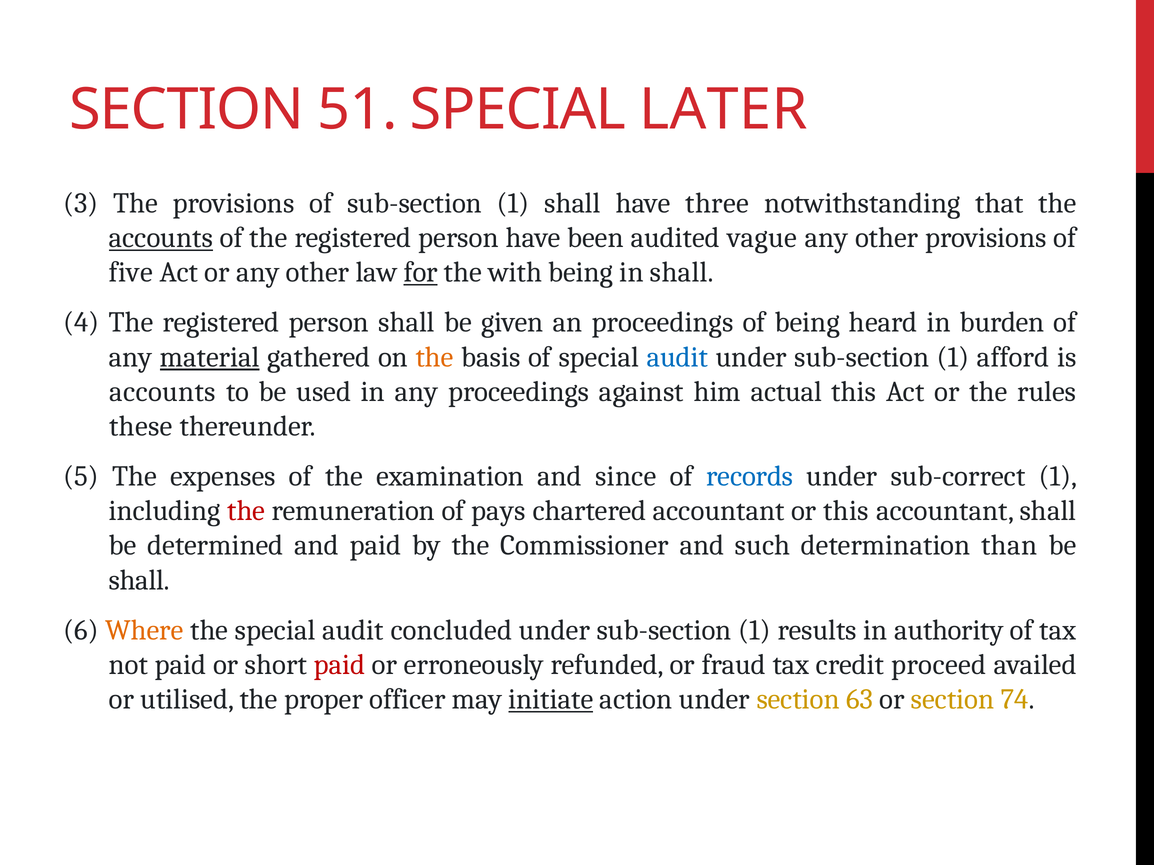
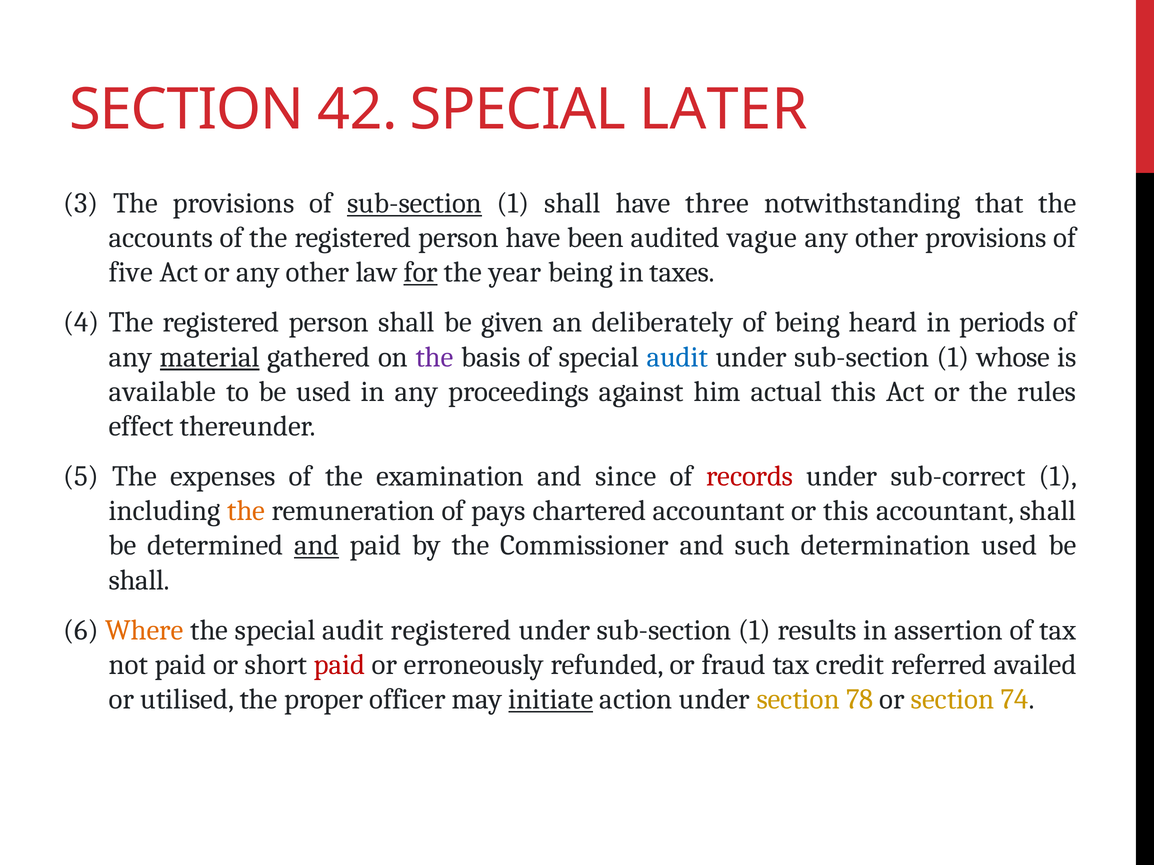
51: 51 -> 42
sub-section at (414, 203) underline: none -> present
accounts at (161, 238) underline: present -> none
with: with -> year
in shall: shall -> taxes
an proceedings: proceedings -> deliberately
burden: burden -> periods
the at (435, 357) colour: orange -> purple
afford: afford -> whose
accounts at (162, 392): accounts -> available
these: these -> effect
records colour: blue -> red
the at (246, 511) colour: red -> orange
and at (317, 546) underline: none -> present
determination than: than -> used
audit concluded: concluded -> registered
authority: authority -> assertion
proceed: proceed -> referred
63: 63 -> 78
